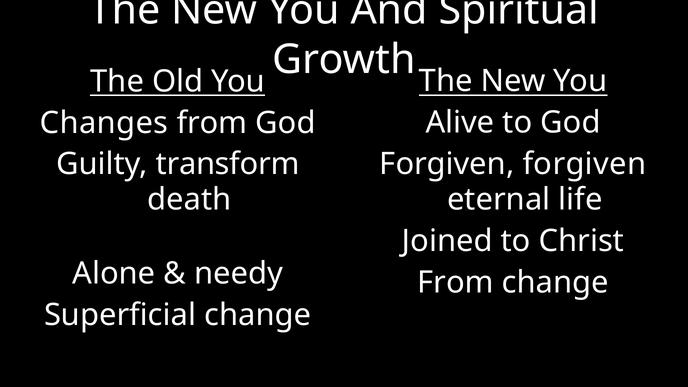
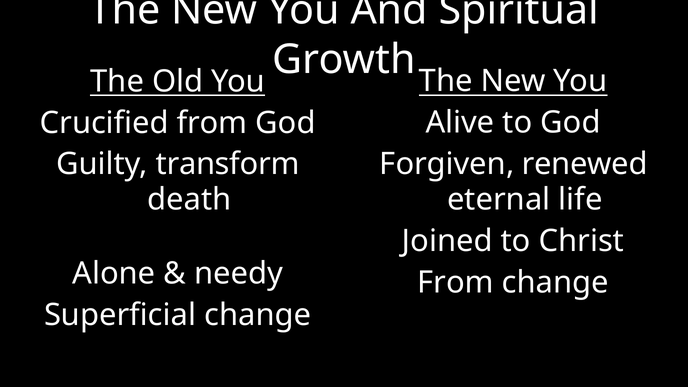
Changes: Changes -> Crucified
Forgiven forgiven: forgiven -> renewed
